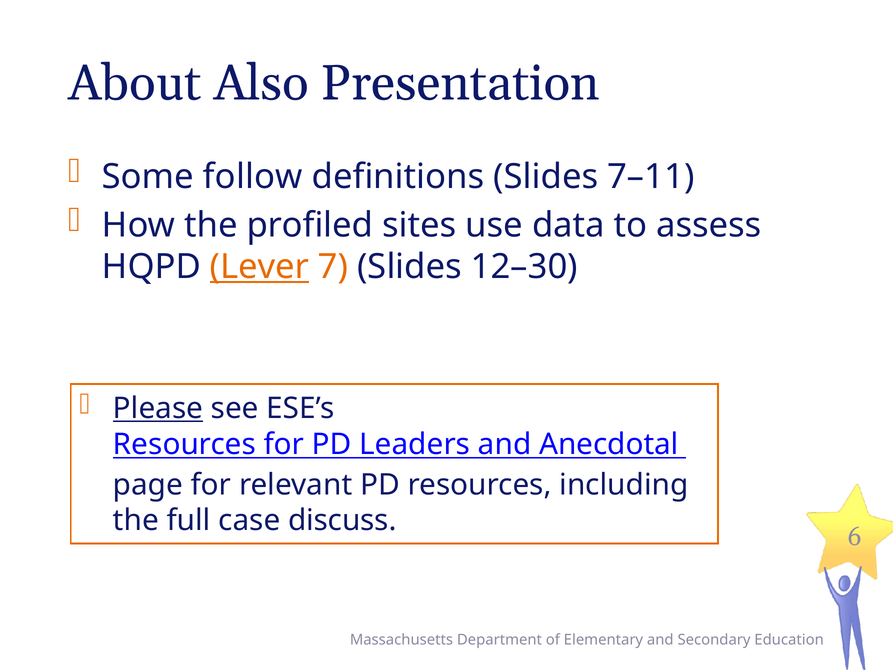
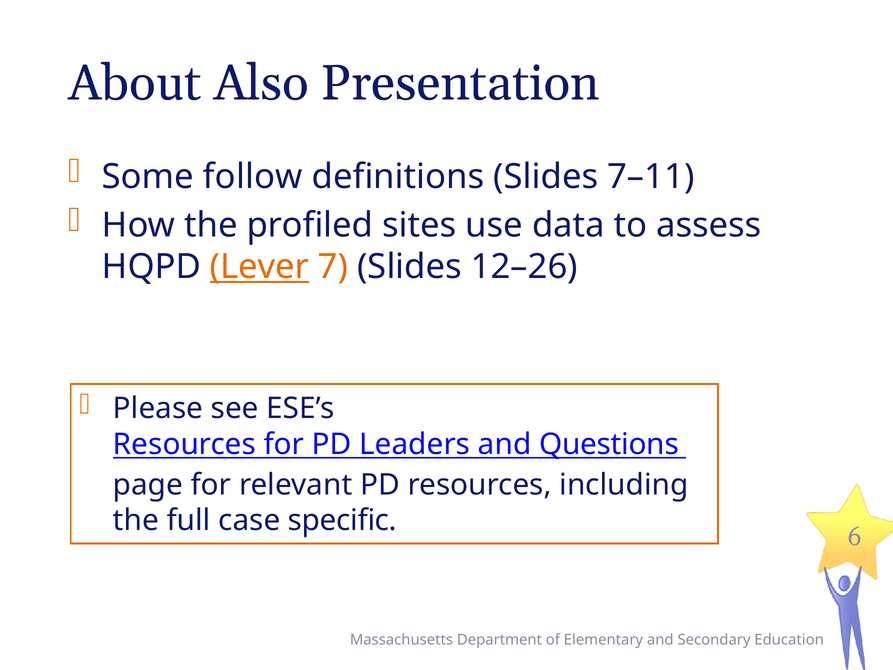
12–30: 12–30 -> 12–26
Please underline: present -> none
Anecdotal: Anecdotal -> Questions
discuss: discuss -> specific
